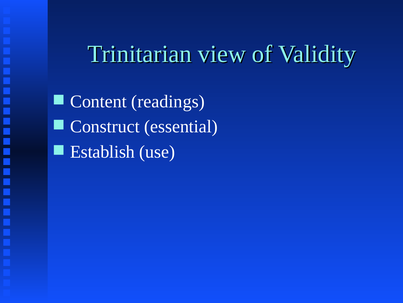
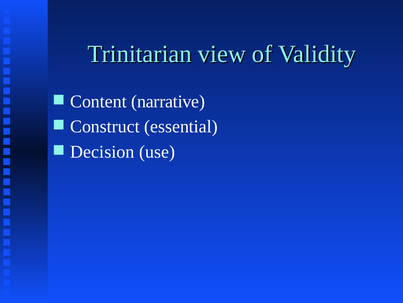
readings: readings -> narrative
Establish: Establish -> Decision
